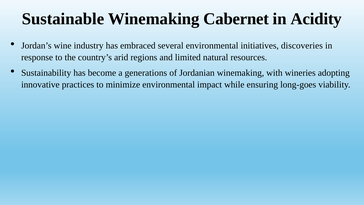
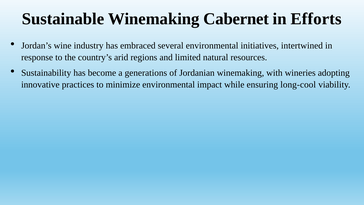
Acidity: Acidity -> Efforts
discoveries: discoveries -> intertwined
long-goes: long-goes -> long-cool
